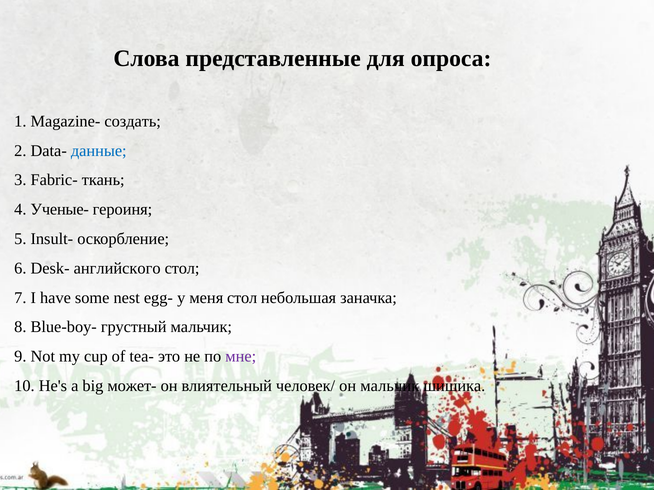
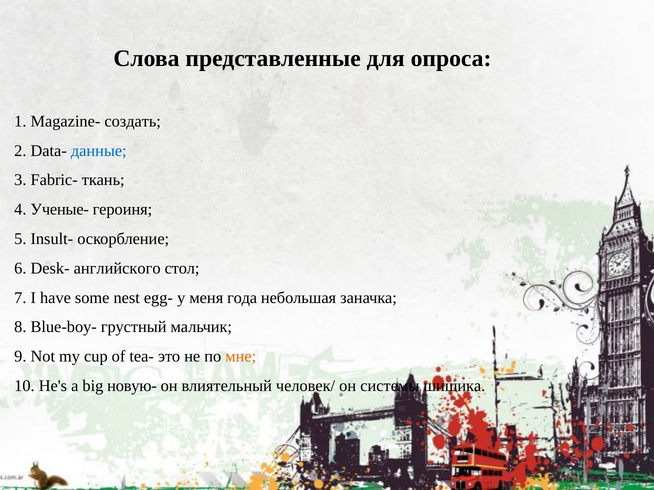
меня стол: стол -> года
мне colour: purple -> orange
может-: может- -> новую-
он мальчик: мальчик -> системы
